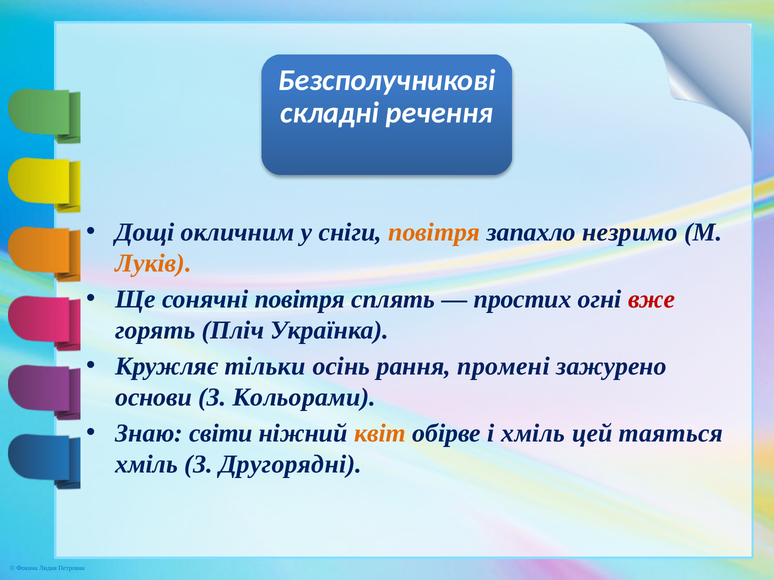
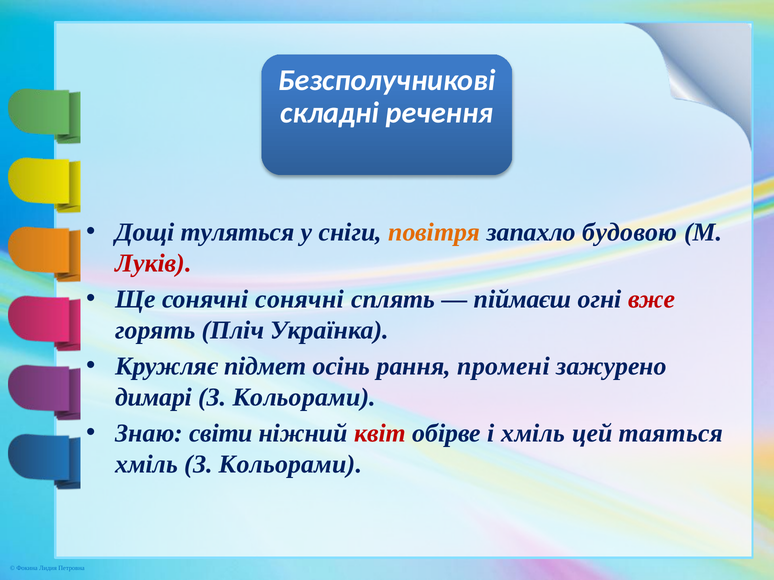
окличним: окличним -> туляться
незримо: незримо -> будовою
Луків colour: orange -> red
сонячні повітря: повітря -> сонячні
простих: простих -> піймаєш
тільки: тільки -> підмет
основи: основи -> димарі
квіт colour: orange -> red
хміль З Другорядні: Другорядні -> Кольорами
